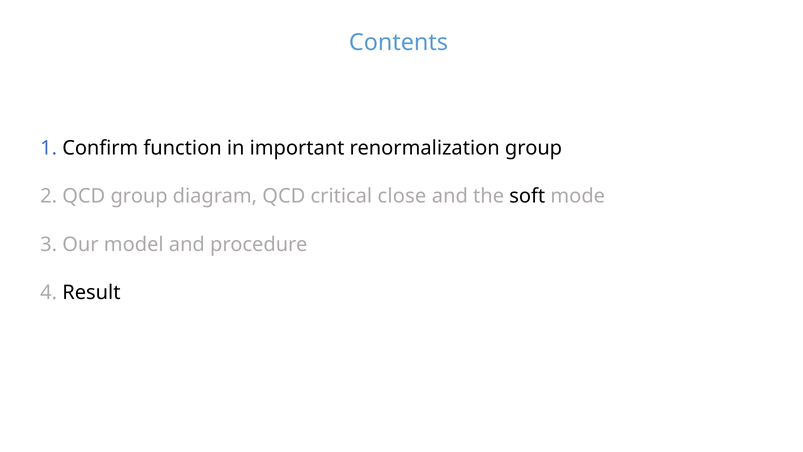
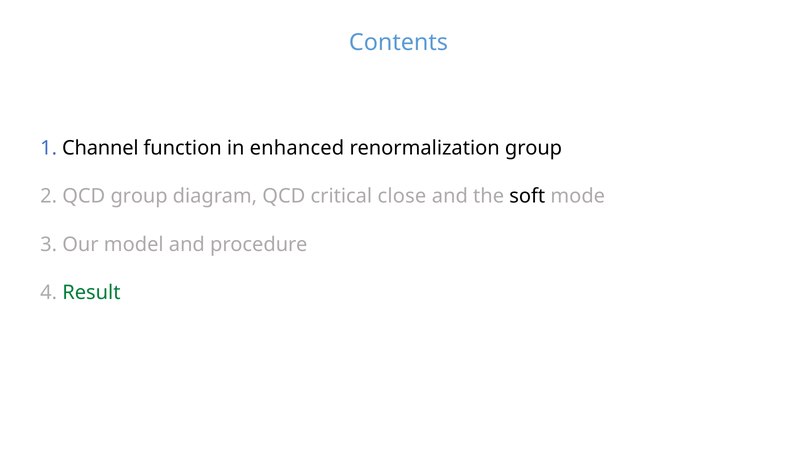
Confirm: Confirm -> Channel
important: important -> enhanced
Result colour: black -> green
